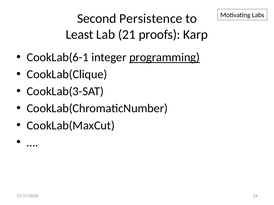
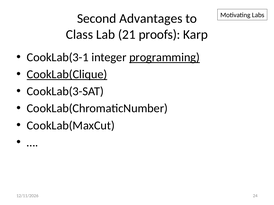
Persistence: Persistence -> Advantages
Least: Least -> Class
CookLab(6-1: CookLab(6-1 -> CookLab(3-1
CookLab(Clique underline: none -> present
